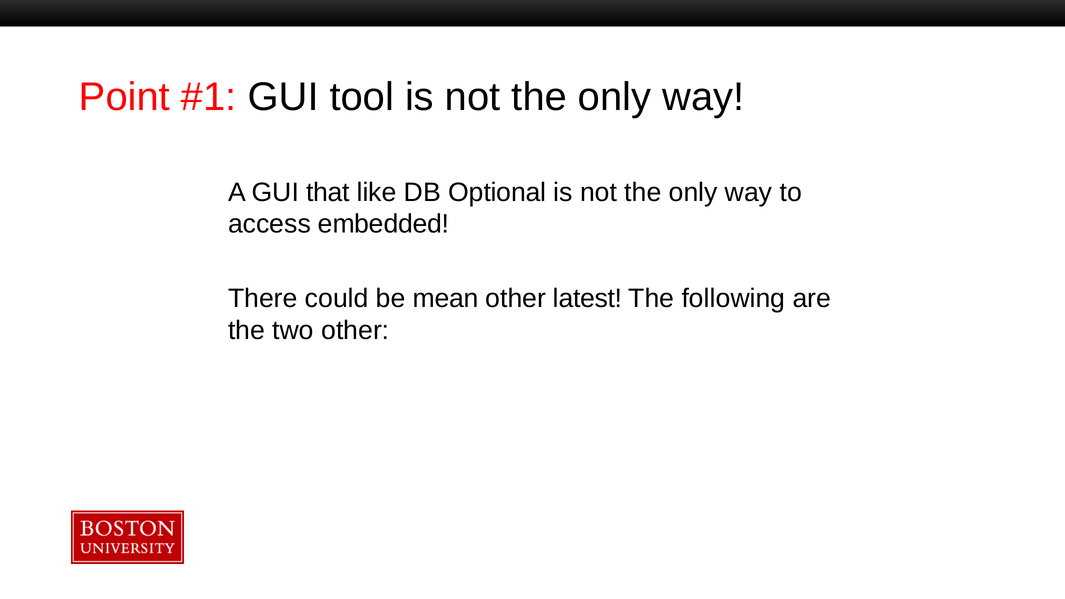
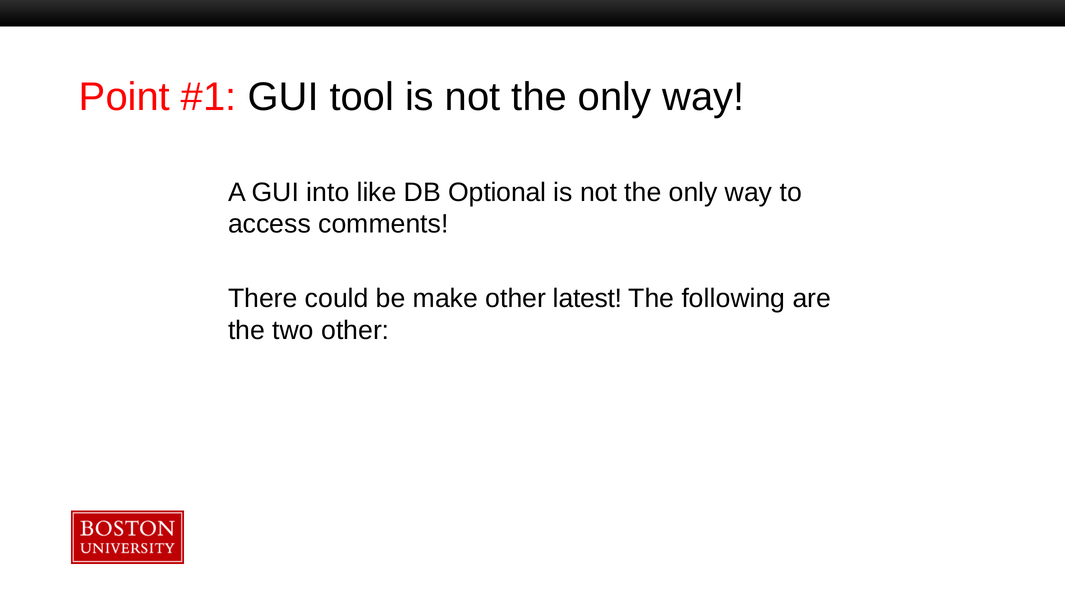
that: that -> into
embedded: embedded -> comments
mean: mean -> make
